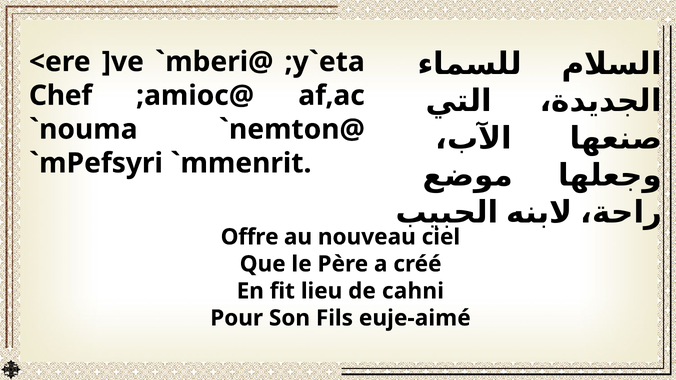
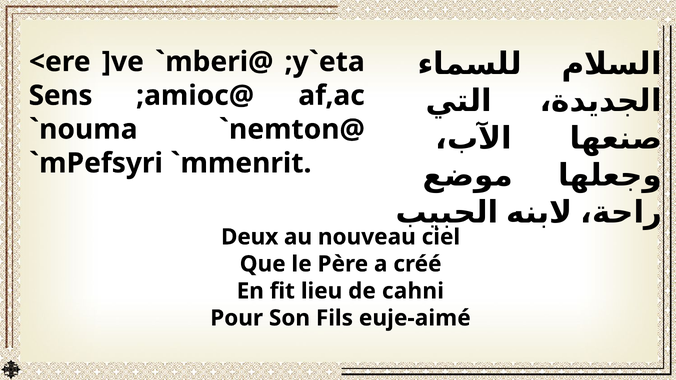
Chef: Chef -> Sens
Offre: Offre -> Deux
